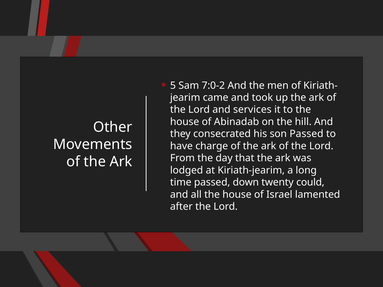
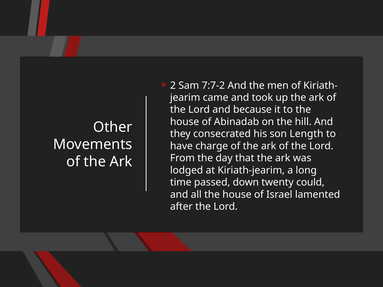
5: 5 -> 2
7:0-2: 7:0-2 -> 7:7-2
services: services -> because
son Passed: Passed -> Length
